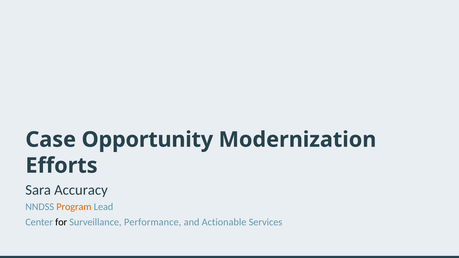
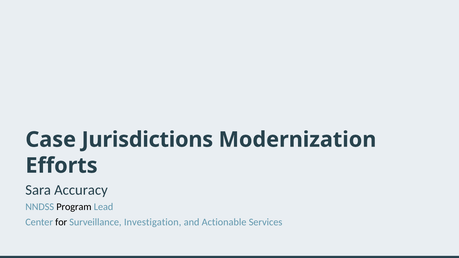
Opportunity: Opportunity -> Jurisdictions
Program colour: orange -> black
Performance: Performance -> Investigation
